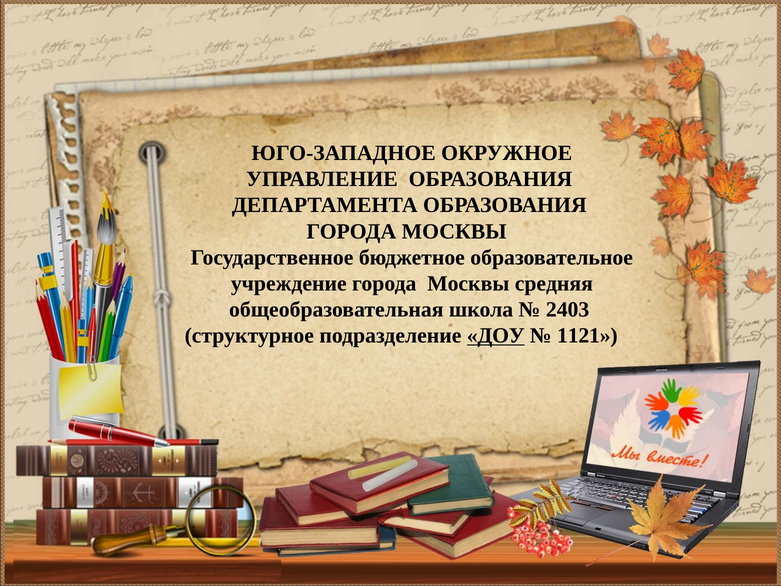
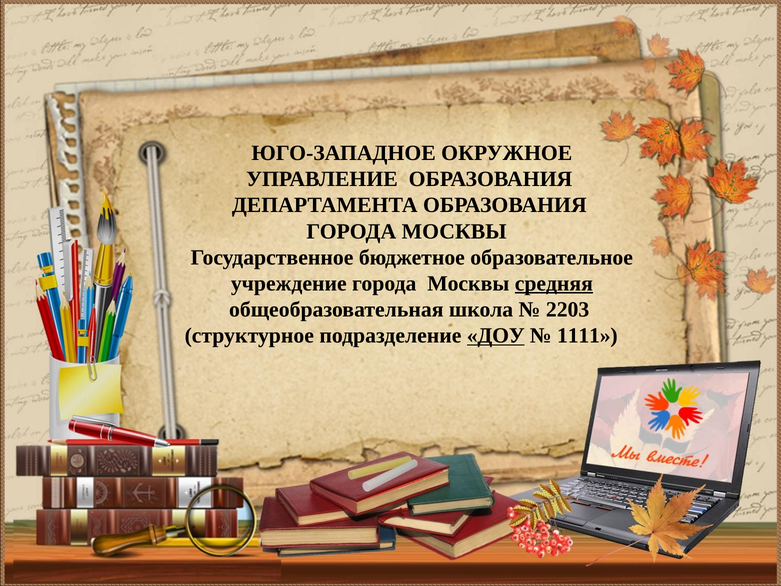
средняя underline: none -> present
2403: 2403 -> 2203
1121: 1121 -> 1111
